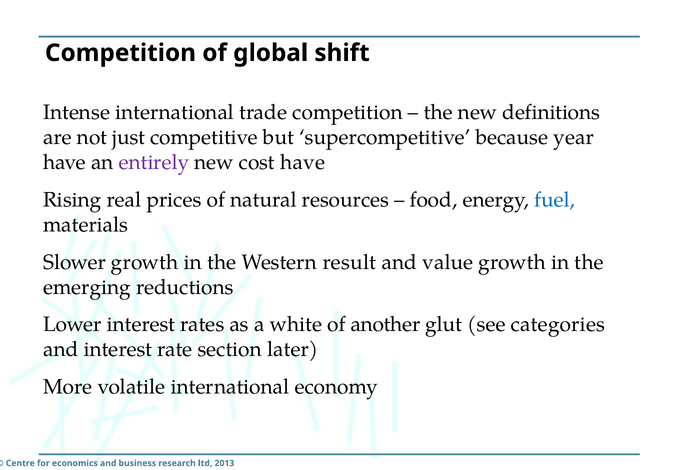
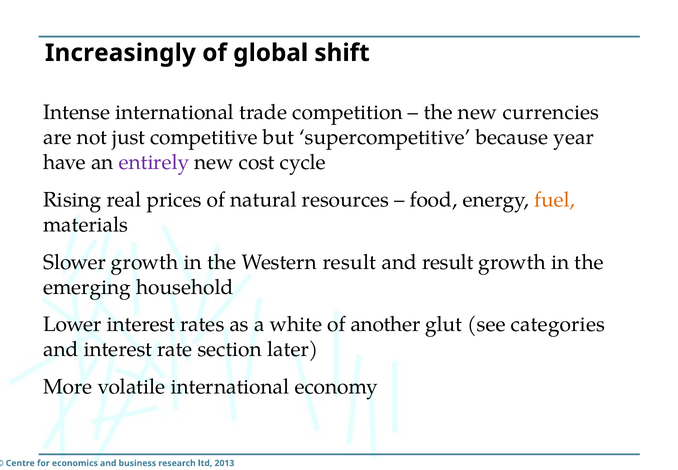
Competition at (120, 53): Competition -> Increasingly
definitions: definitions -> currencies
cost have: have -> cycle
fuel colour: blue -> orange
and value: value -> result
reductions: reductions -> household
